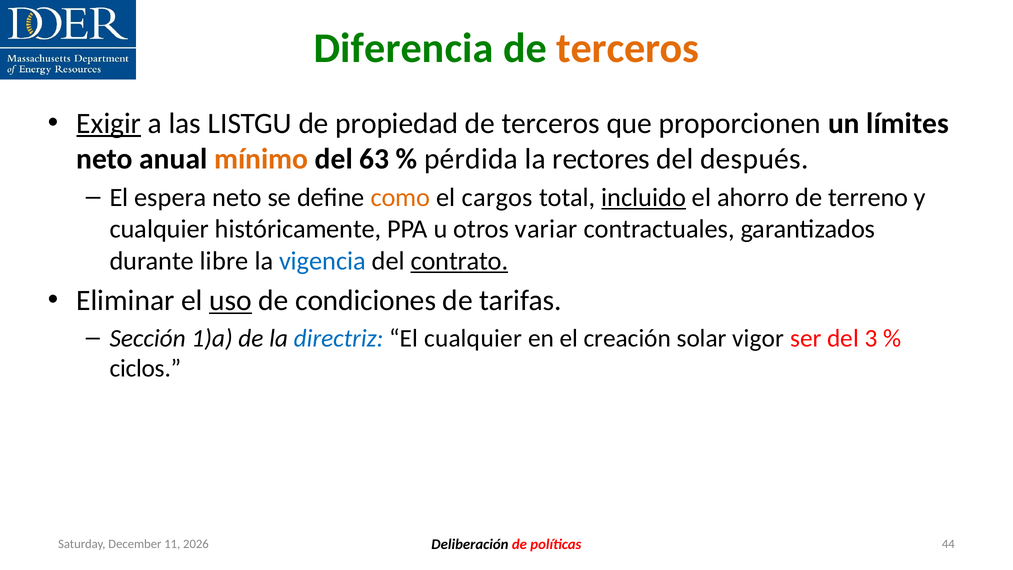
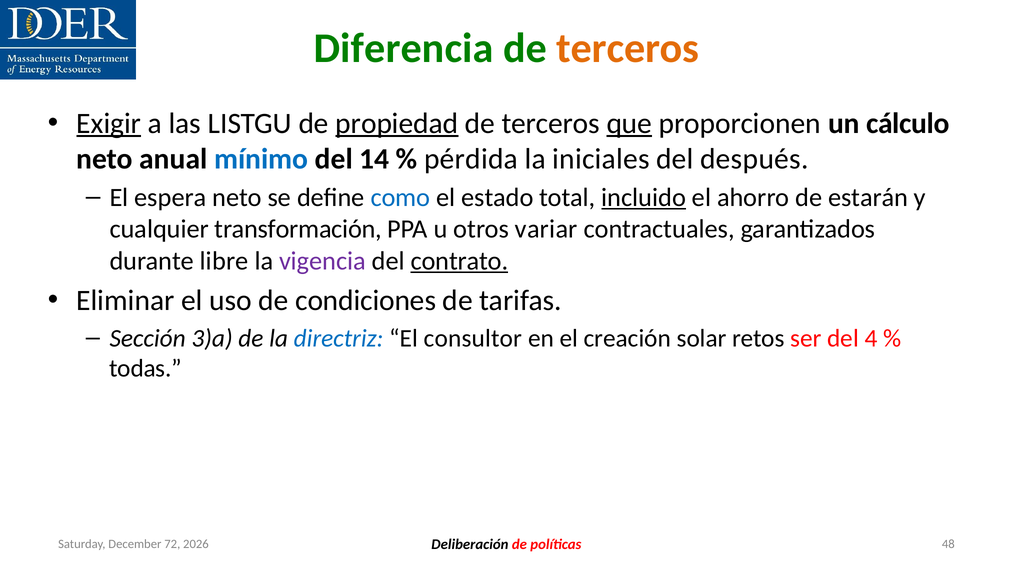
propiedad underline: none -> present
que underline: none -> present
límites: límites -> cálculo
mínimo colour: orange -> blue
63: 63 -> 14
rectores: rectores -> iniciales
como colour: orange -> blue
cargos: cargos -> estado
terreno: terreno -> estarán
históricamente: históricamente -> transformación
vigencia colour: blue -> purple
uso underline: present -> none
1)a: 1)a -> 3)a
El cualquier: cualquier -> consultor
vigor: vigor -> retos
3: 3 -> 4
ciclos: ciclos -> todas
11: 11 -> 72
44: 44 -> 48
